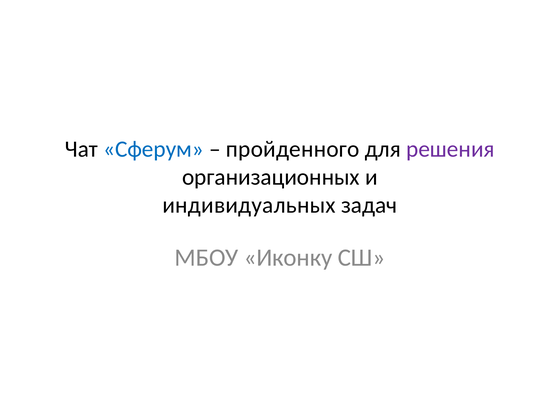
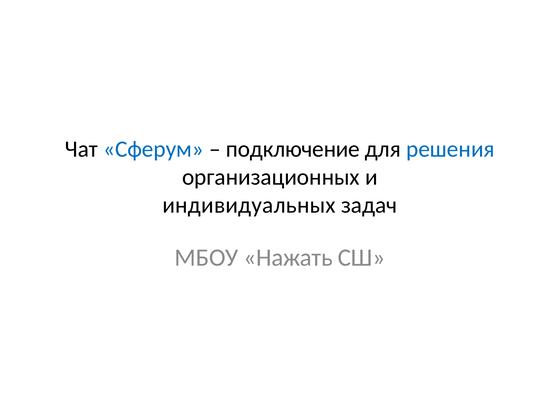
пройденного: пройденного -> подключение
решения colour: purple -> blue
Иконку: Иконку -> Нажать
